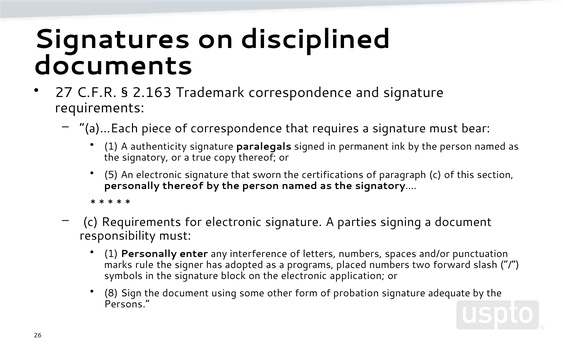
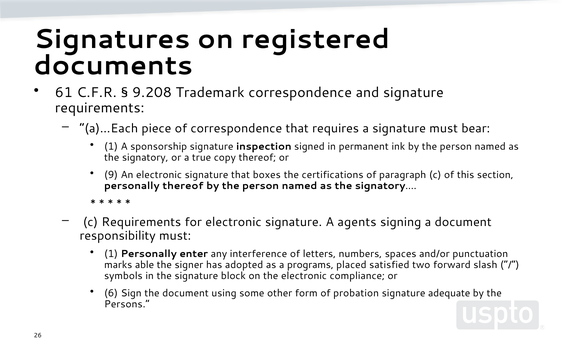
disciplined: disciplined -> registered
27: 27 -> 61
2.163: 2.163 -> 9.208
authenticity: authenticity -> sponsorship
paralegals: paralegals -> inspection
5: 5 -> 9
sworn: sworn -> boxes
parties: parties -> agents
rule: rule -> able
placed numbers: numbers -> satisfied
application: application -> compliance
8: 8 -> 6
